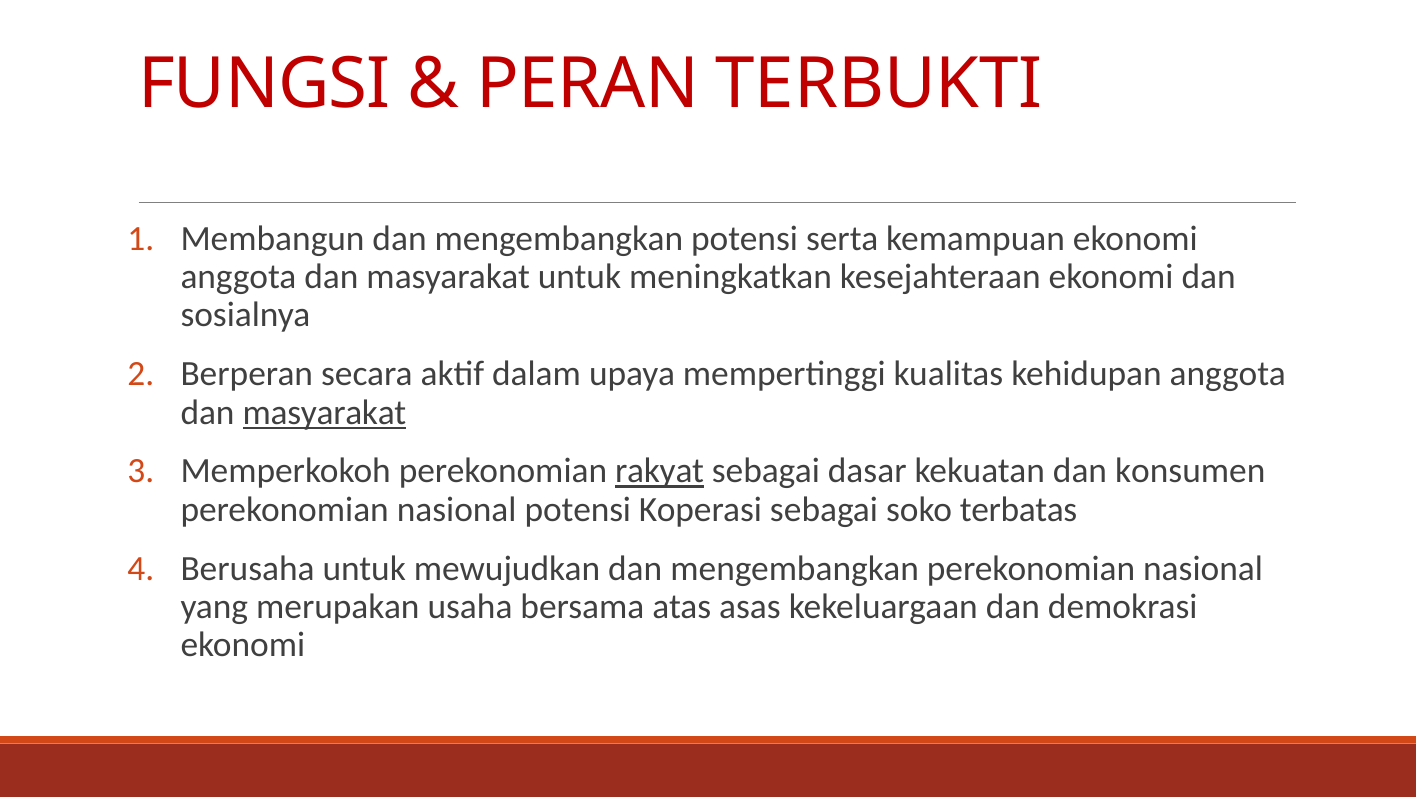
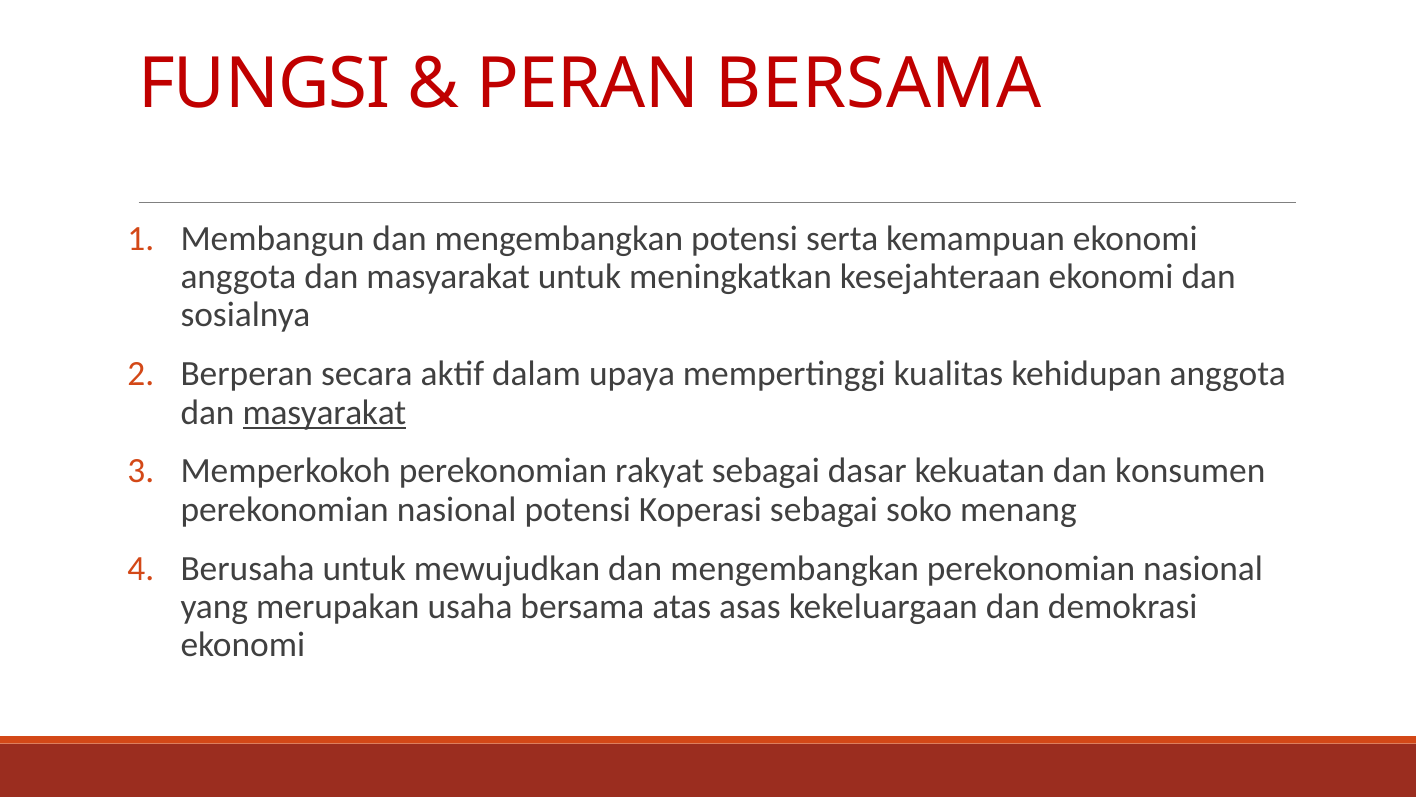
PERAN TERBUKTI: TERBUKTI -> BERSAMA
rakyat underline: present -> none
terbatas: terbatas -> menang
